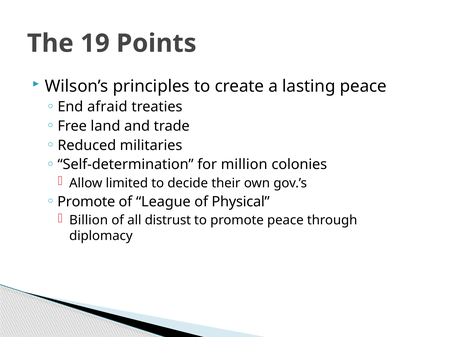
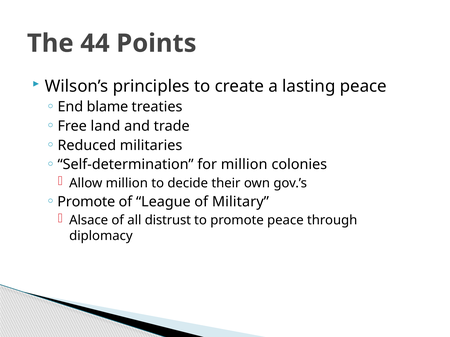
19: 19 -> 44
afraid: afraid -> blame
Allow limited: limited -> million
Physical: Physical -> Military
Billion: Billion -> Alsace
